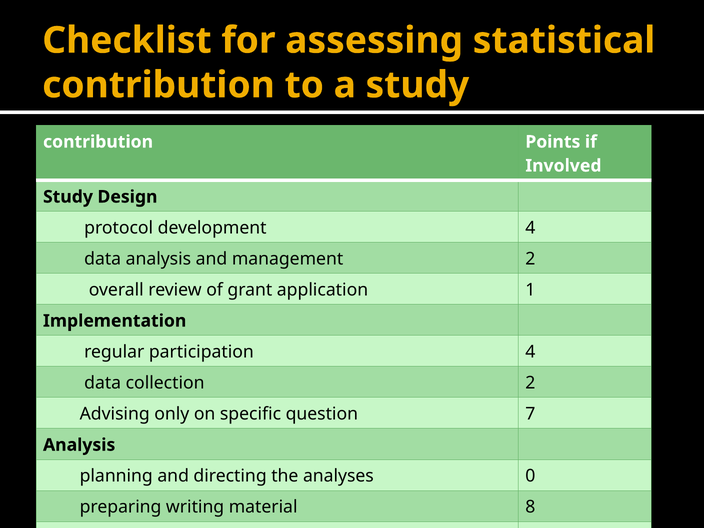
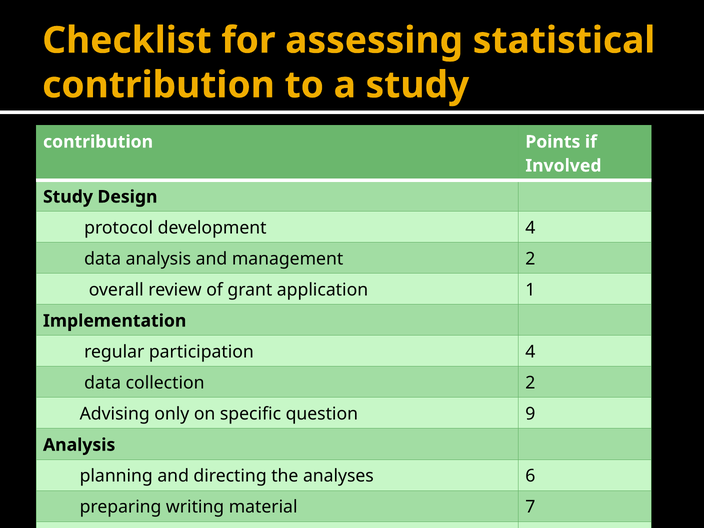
7: 7 -> 9
0: 0 -> 6
8: 8 -> 7
